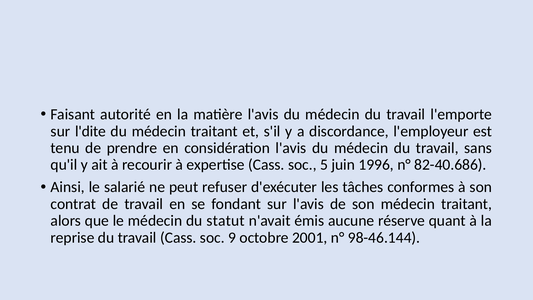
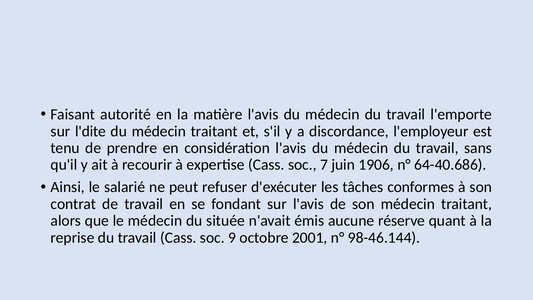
5: 5 -> 7
1996: 1996 -> 1906
82-40.686: 82-40.686 -> 64-40.686
statut: statut -> située
